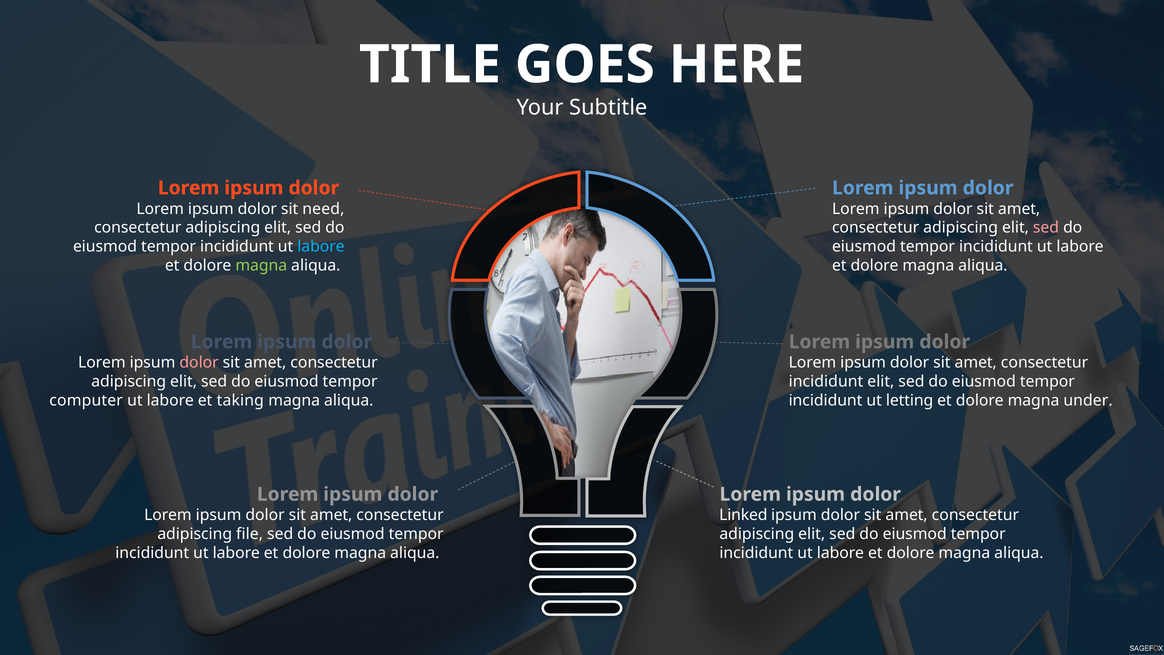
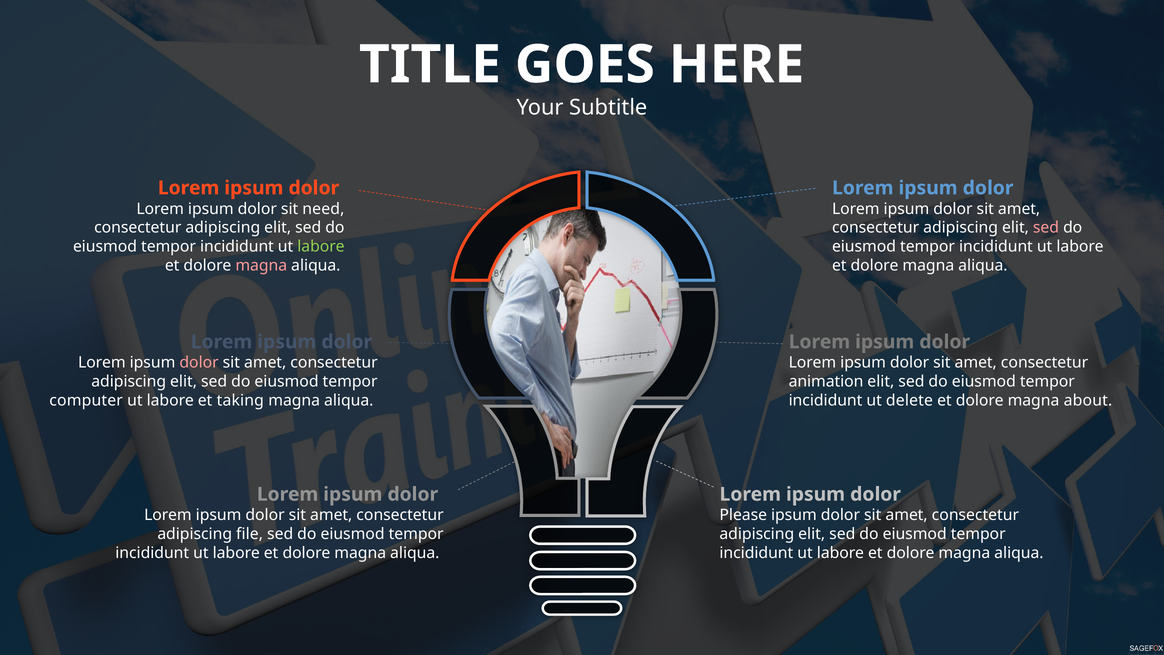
labore at (321, 247) colour: light blue -> light green
magna at (261, 266) colour: light green -> pink
incididunt at (826, 382): incididunt -> animation
letting: letting -> delete
under: under -> about
Linked: Linked -> Please
